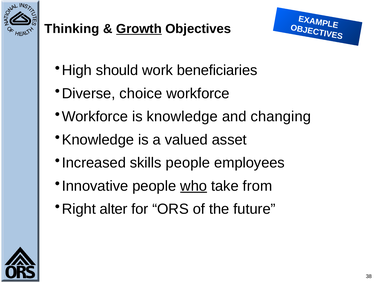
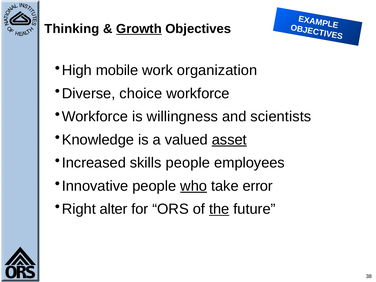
should: should -> mobile
beneficiaries: beneficiaries -> organization
is knowledge: knowledge -> willingness
changing: changing -> scientists
asset underline: none -> present
from: from -> error
the underline: none -> present
